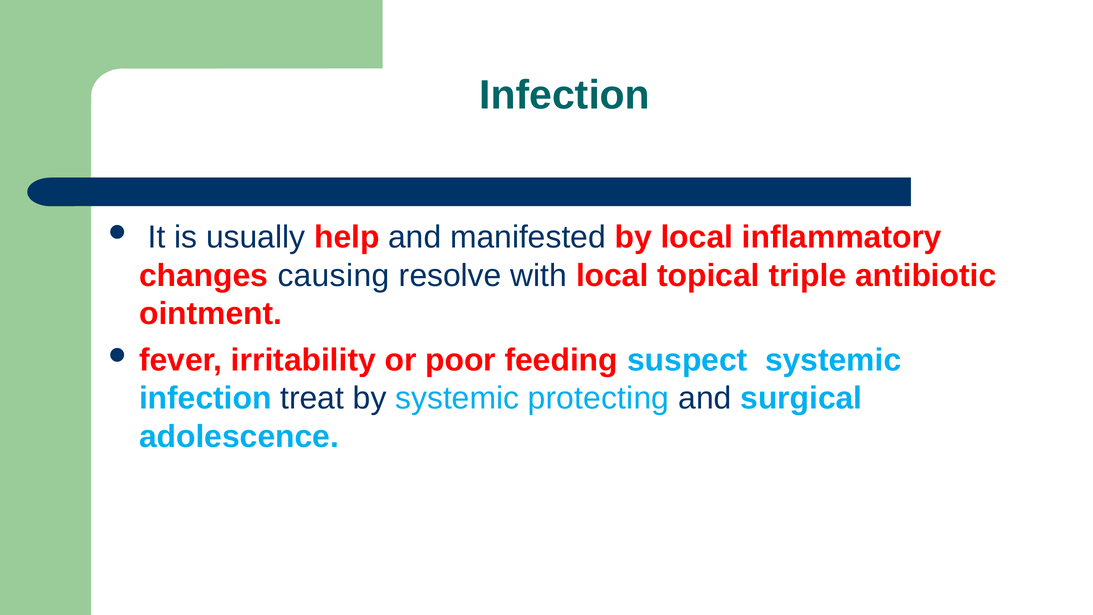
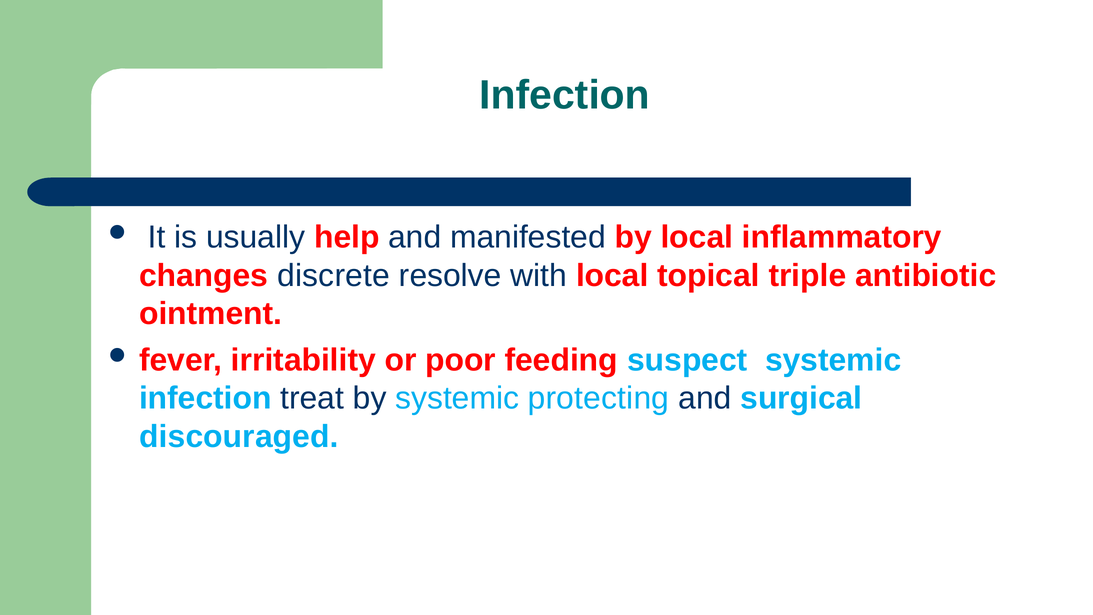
causing: causing -> discrete
adolescence: adolescence -> discouraged
